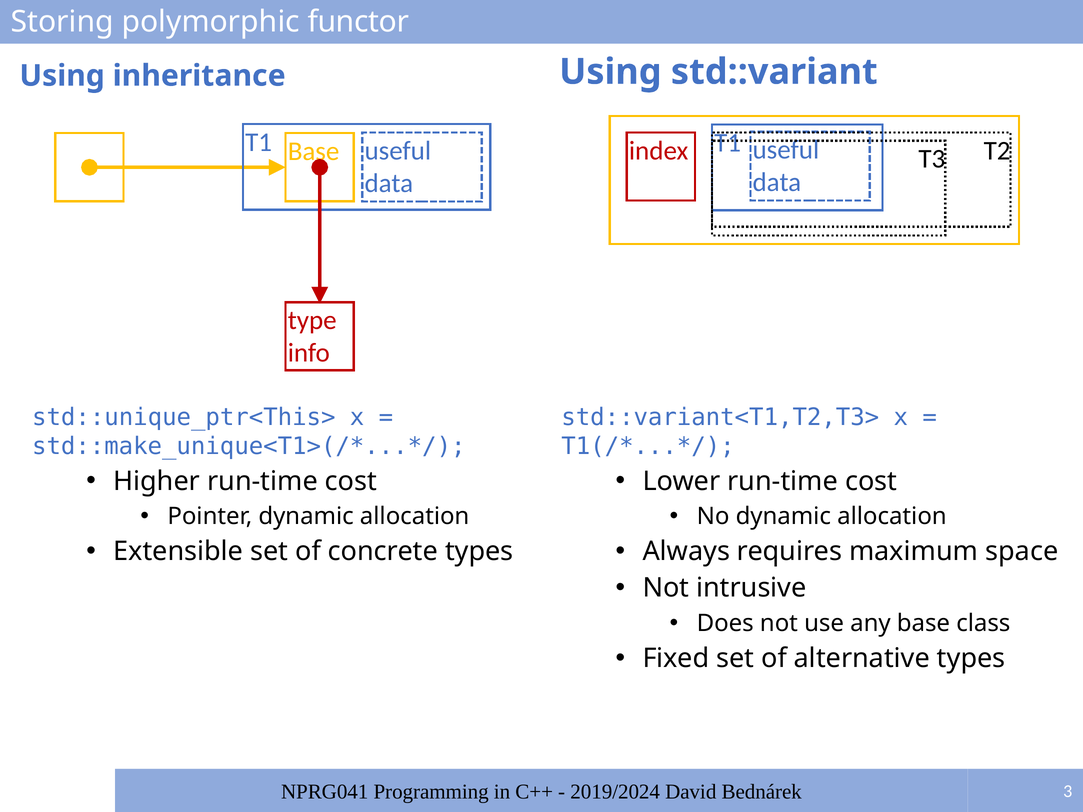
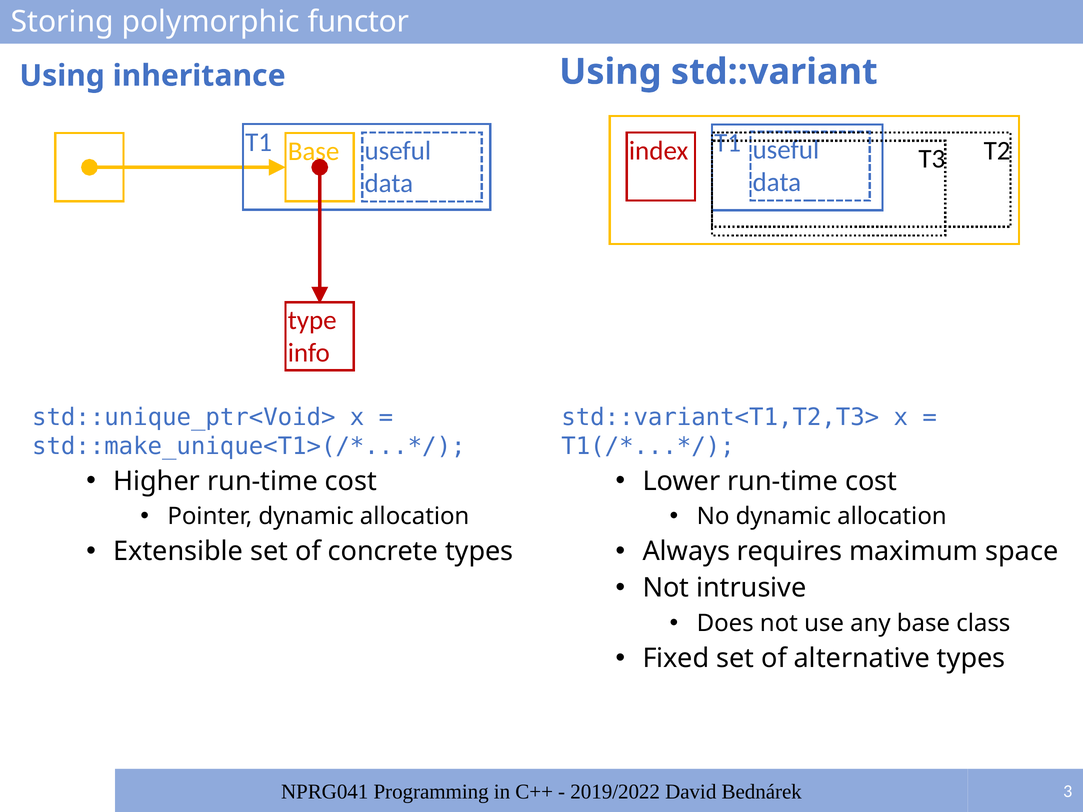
std::unique_ptr<This>: std::unique_ptr<This> -> std::unique_ptr<Void>
2019/2024: 2019/2024 -> 2019/2022
